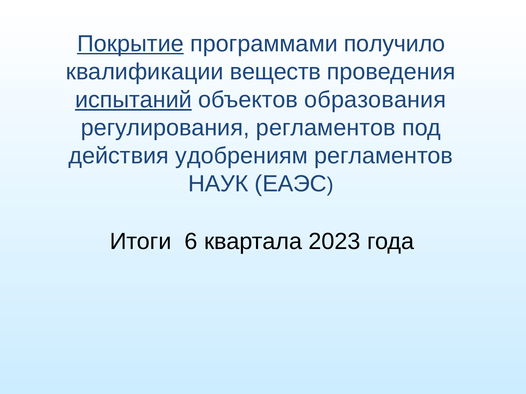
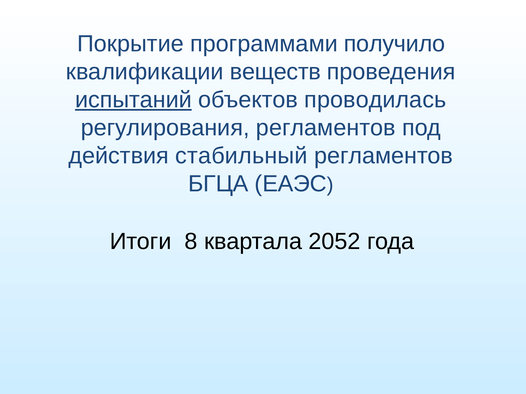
Покрытие underline: present -> none
образования: образования -> проводилась
удобрениям: удобрениям -> стабильный
НАУК: НАУК -> БГЦА
6: 6 -> 8
2023: 2023 -> 2052
